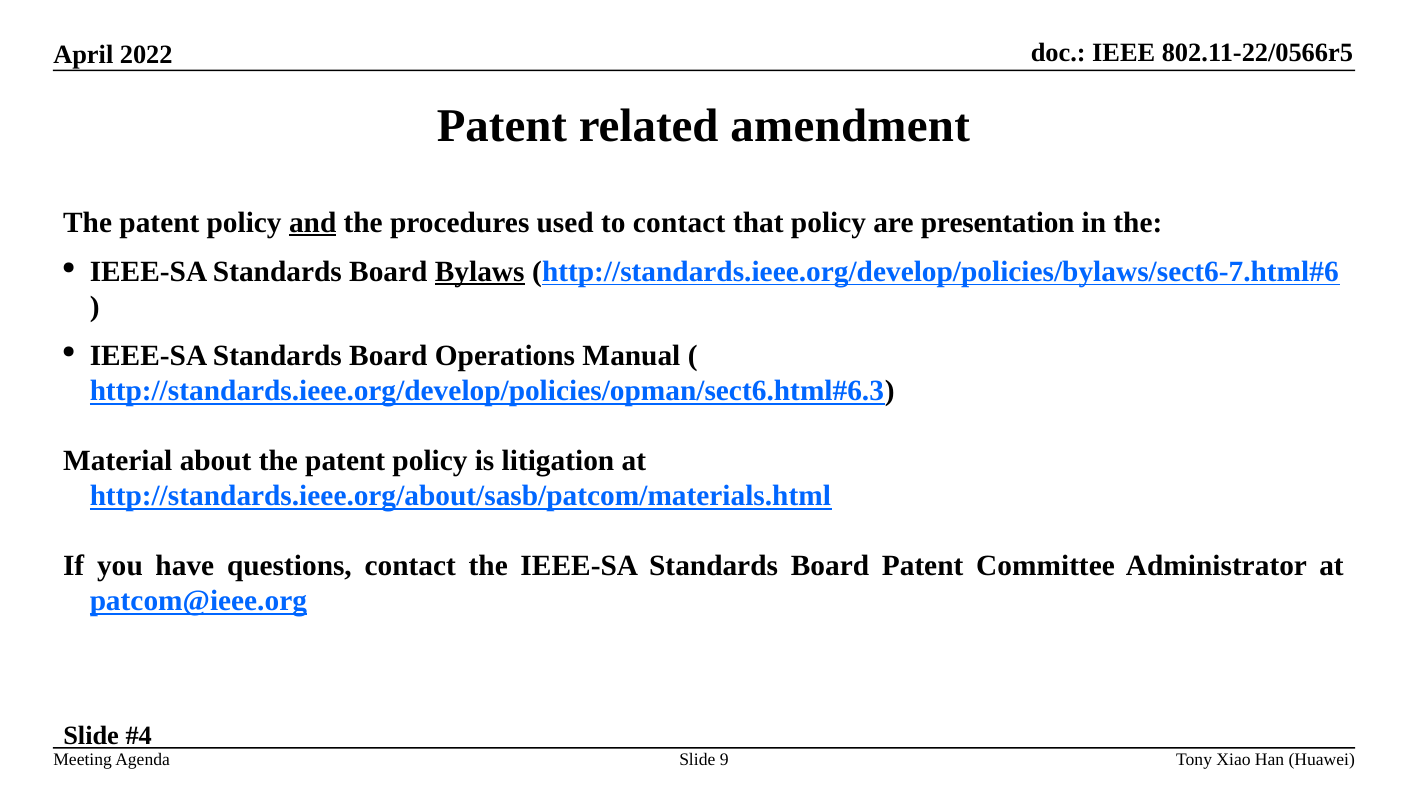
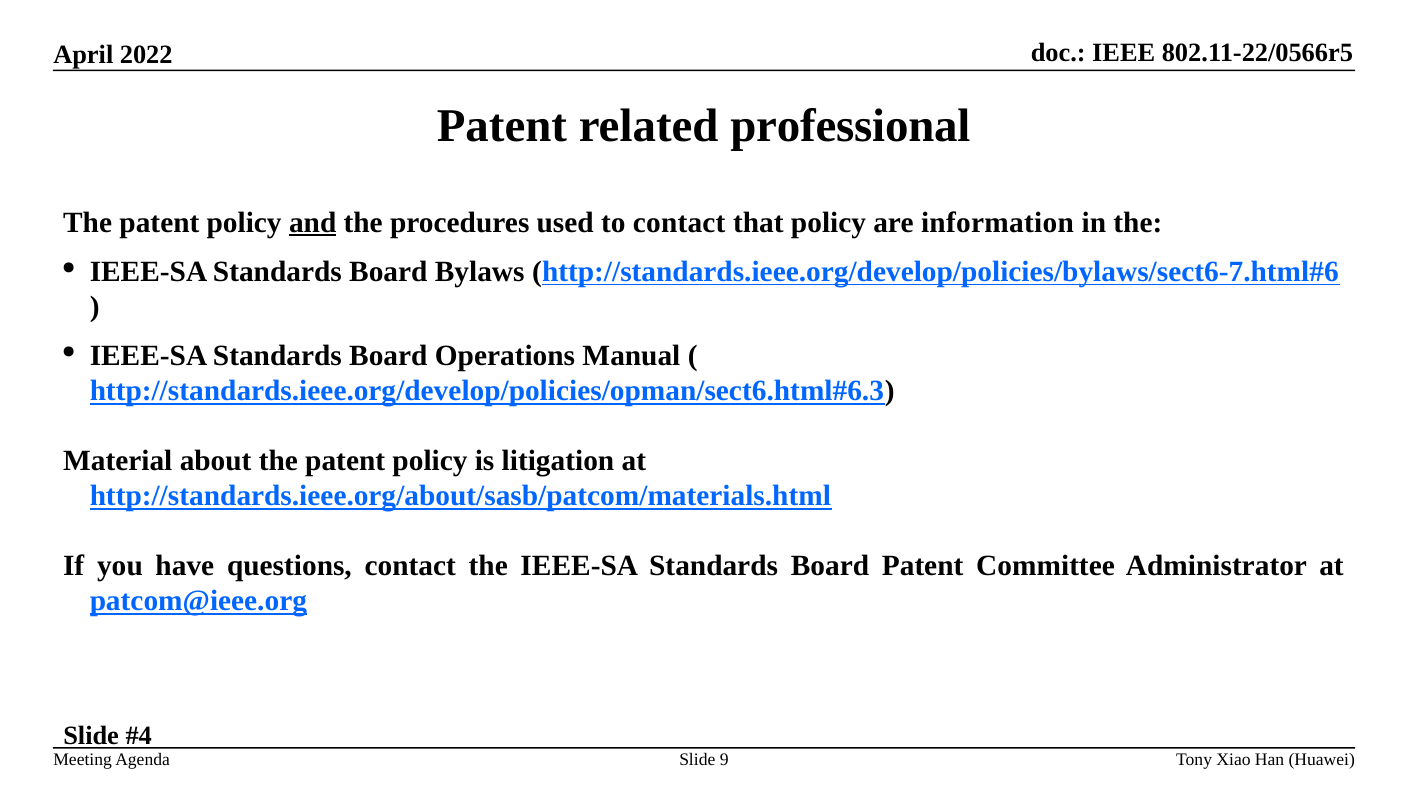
amendment: amendment -> professional
presentation: presentation -> information
Bylaws underline: present -> none
